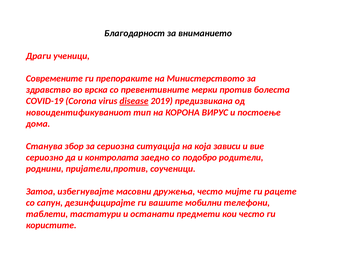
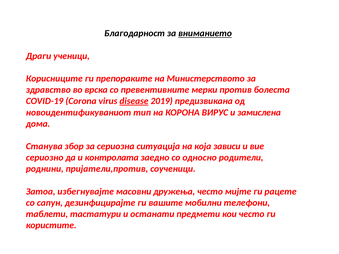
вниманието underline: none -> present
Современите: Современите -> Корисниците
постоење: постоење -> замислена
подобро: подобро -> односно
